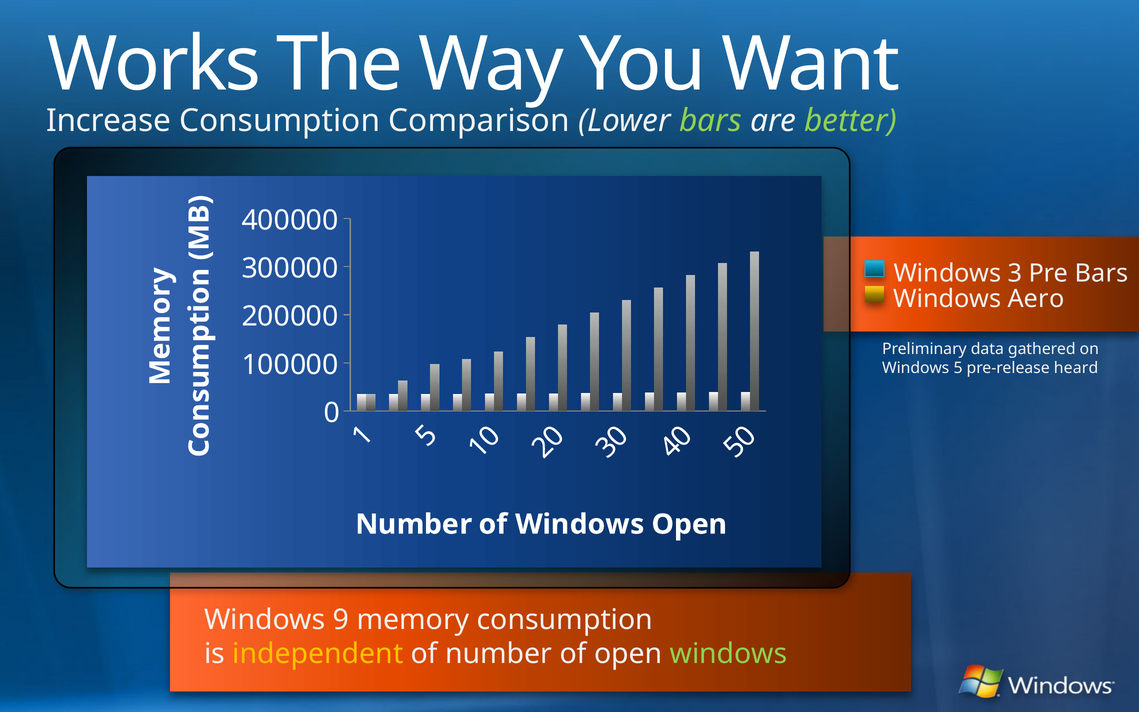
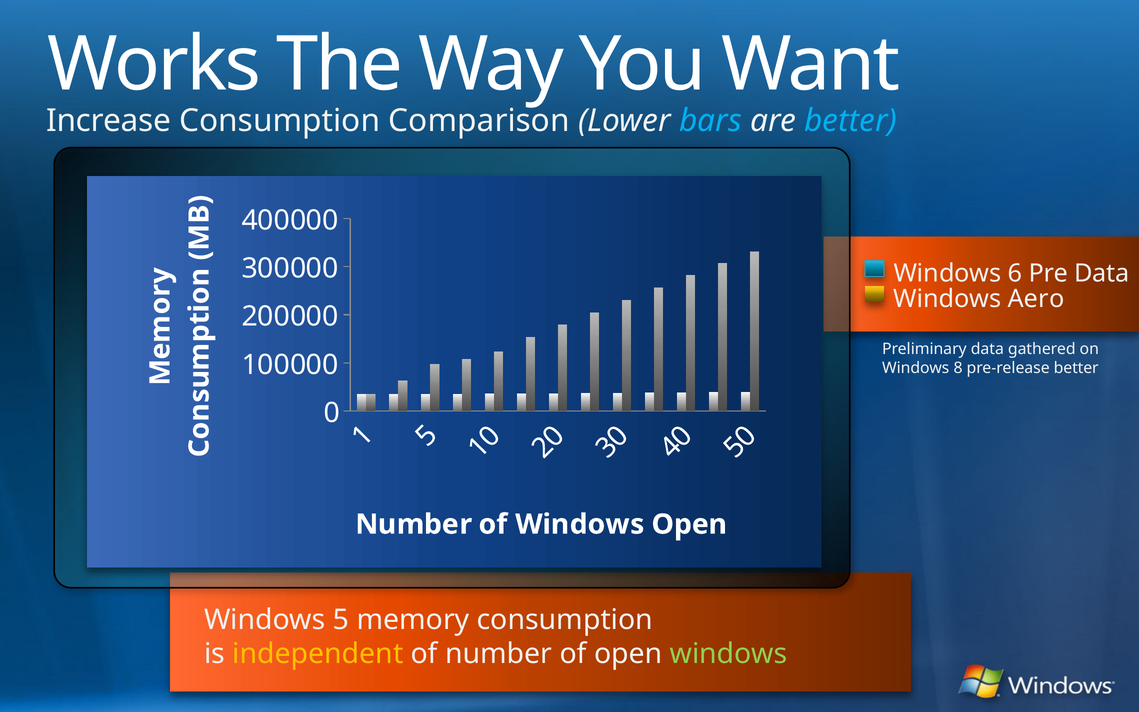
bars at (710, 121) colour: light green -> light blue
better at (850, 121) colour: light green -> light blue
3: 3 -> 6
Pre Bars: Bars -> Data
5: 5 -> 8
pre-release heard: heard -> better
9: 9 -> 5
